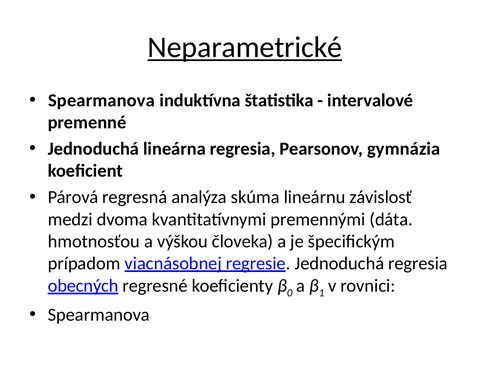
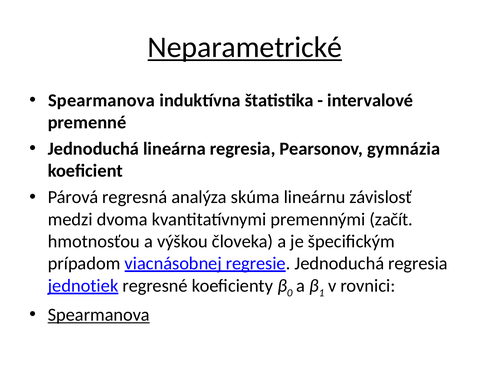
dáta: dáta -> začít
obecných: obecných -> jednotiek
Spearmanova at (99, 315) underline: none -> present
